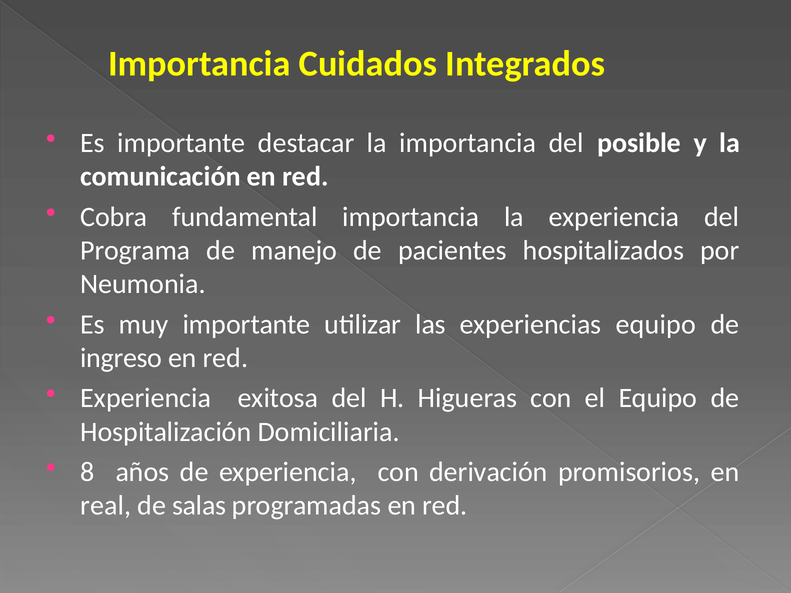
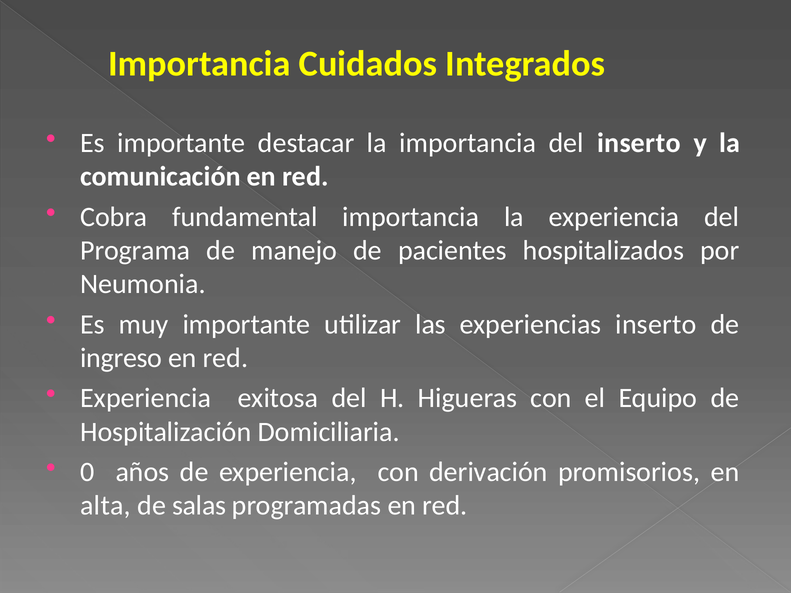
del posible: posible -> inserto
experiencias equipo: equipo -> inserto
8: 8 -> 0
real: real -> alta
